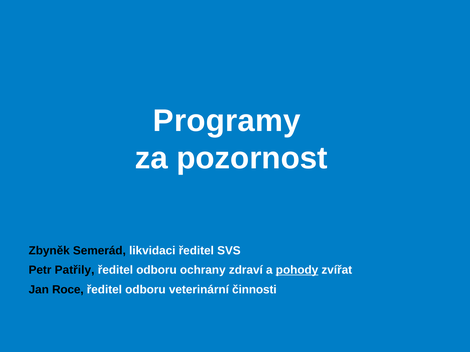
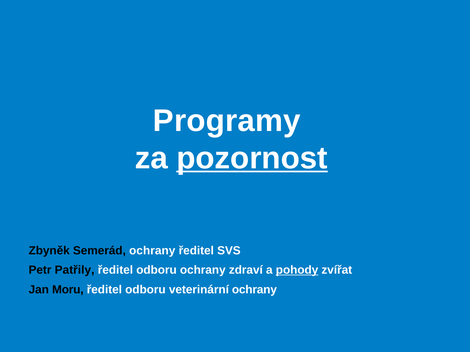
pozornost underline: none -> present
Semerád likvidaci: likvidaci -> ochrany
Roce: Roce -> Moru
veterinární činnosti: činnosti -> ochrany
